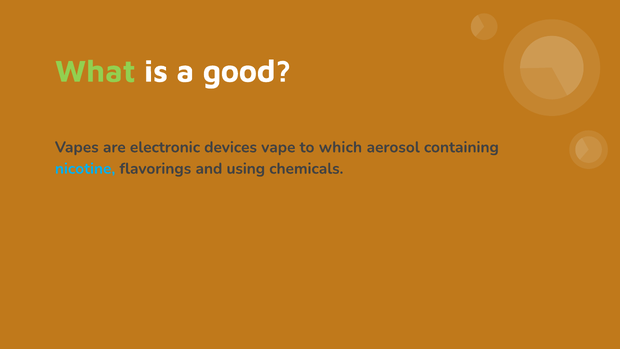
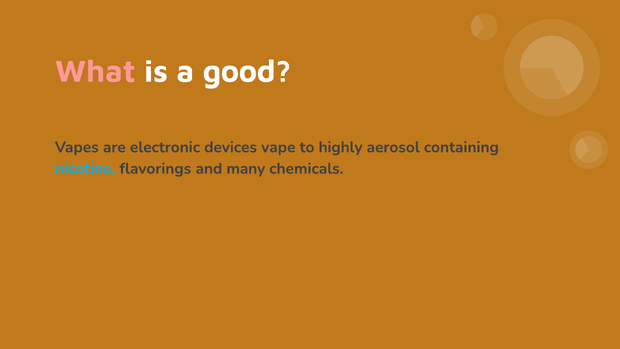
What colour: light green -> pink
which: which -> highly
using: using -> many
